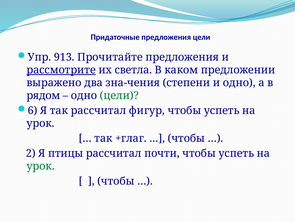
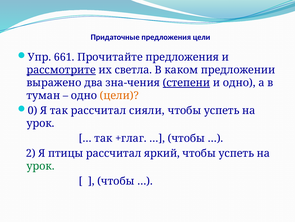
913: 913 -> 661
степени underline: none -> present
рядом: рядом -> туман
цели at (119, 95) colour: green -> orange
6: 6 -> 0
фигур: фигур -> сияли
почти: почти -> яркий
